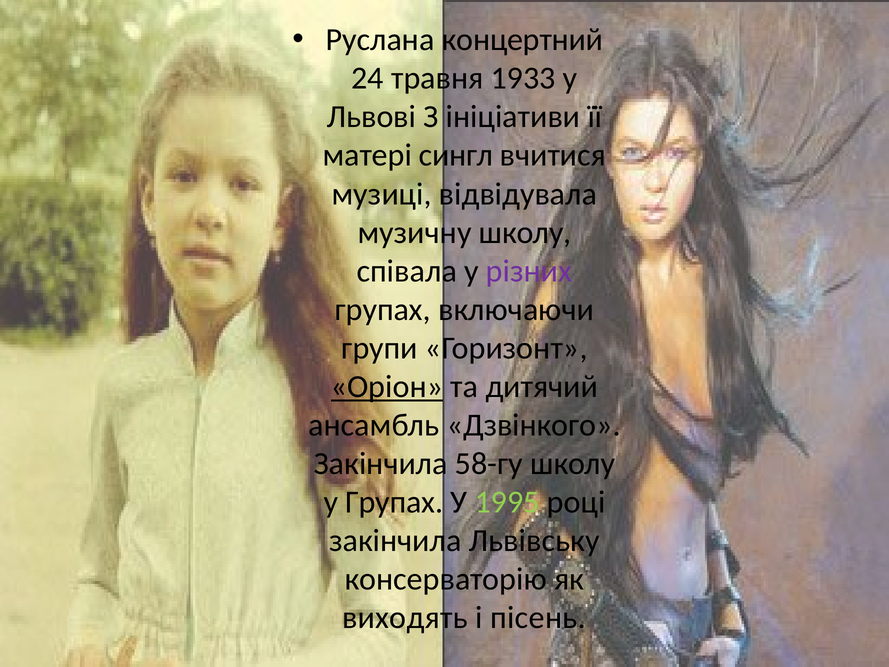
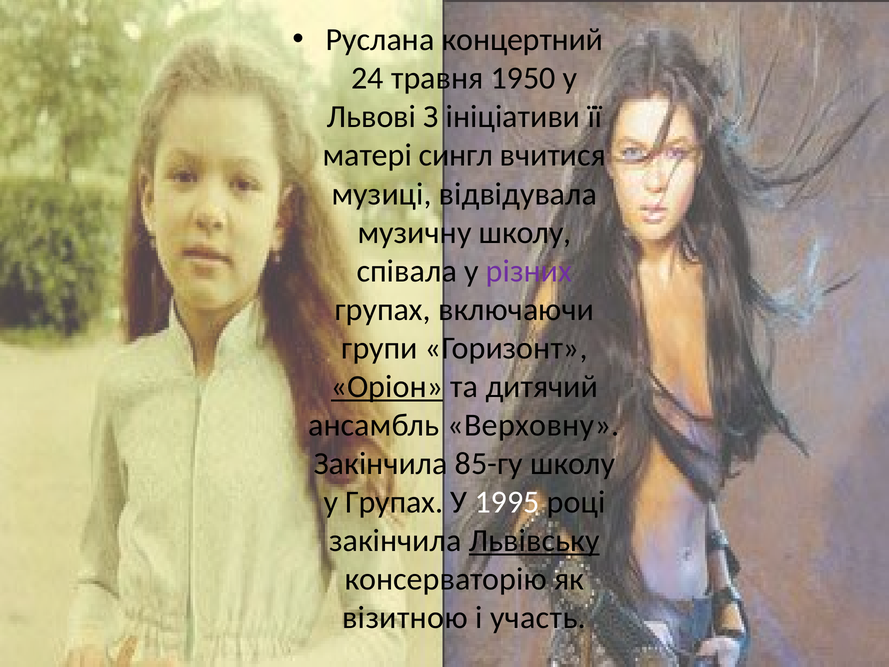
1933: 1933 -> 1950
Дзвінкого: Дзвінкого -> Верховну
58-гу: 58-гу -> 85-гу
1995 colour: light green -> white
Львівську underline: none -> present
виходять: виходять -> візитною
пісень: пісень -> участь
